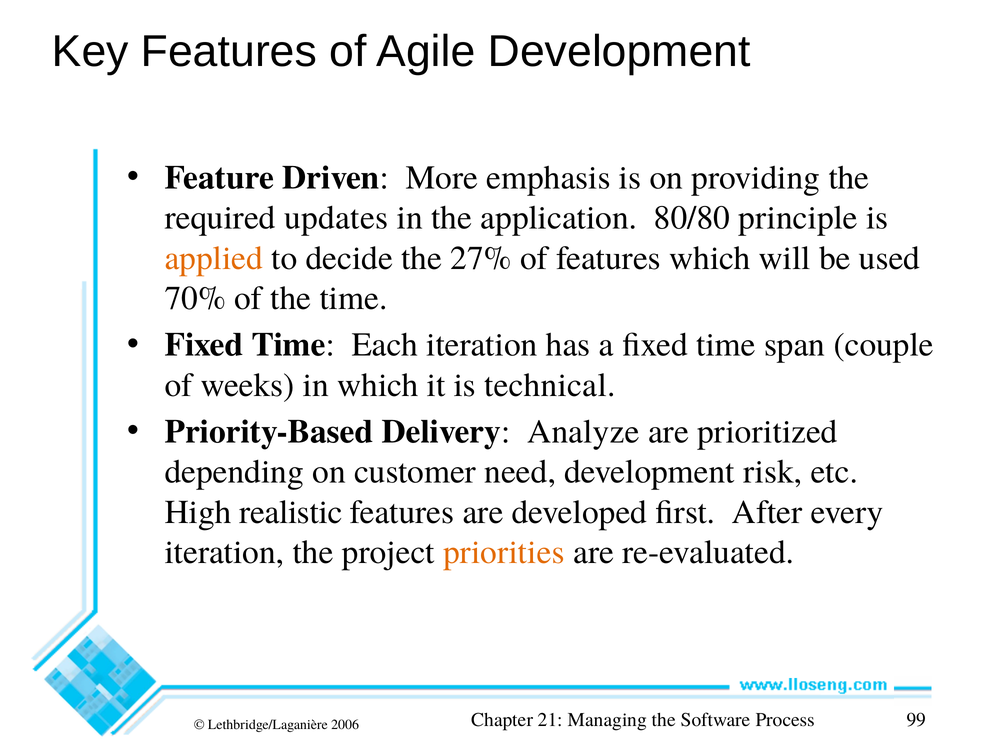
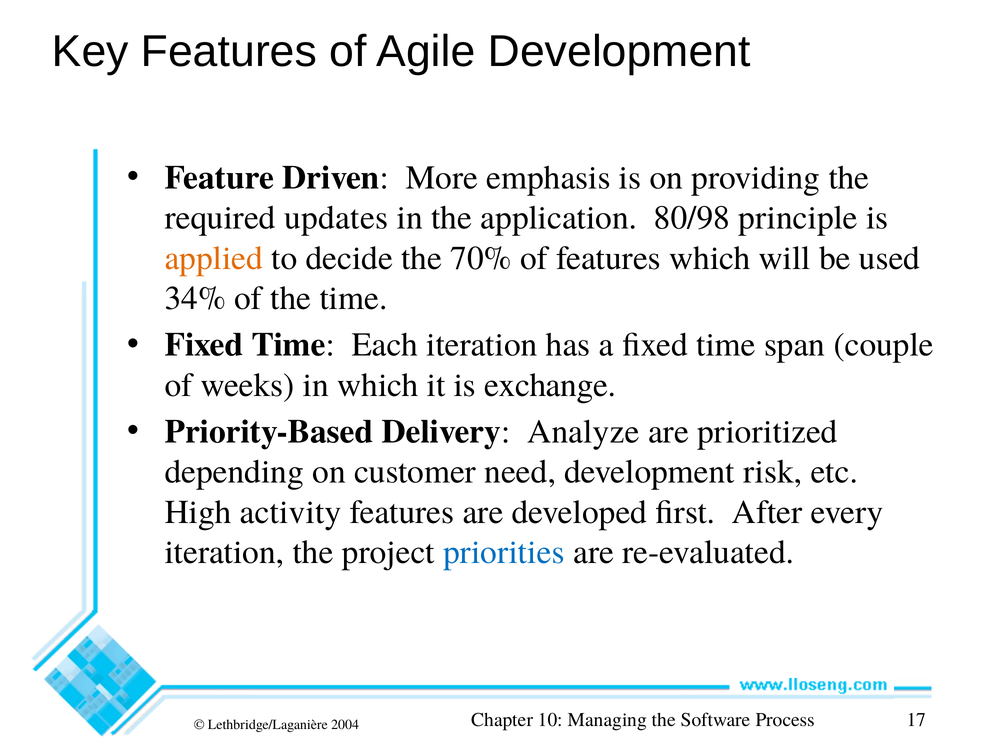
80/80: 80/80 -> 80/98
27%: 27% -> 70%
70%: 70% -> 34%
technical: technical -> exchange
realistic: realistic -> activity
priorities colour: orange -> blue
2006: 2006 -> 2004
21: 21 -> 10
99: 99 -> 17
